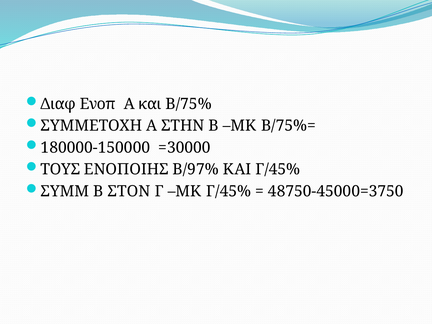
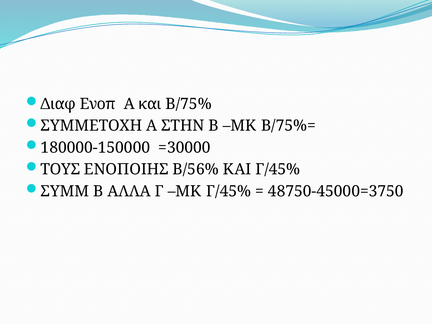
Β/97%: Β/97% -> Β/56%
ΣΤΟΝ: ΣΤΟΝ -> ΑΛΛΑ
